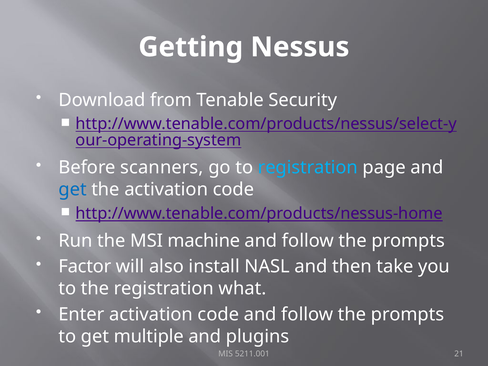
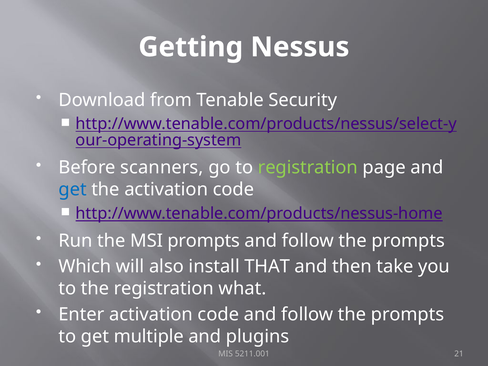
registration at (308, 168) colour: light blue -> light green
MSI machine: machine -> prompts
Factor: Factor -> Which
NASL: NASL -> THAT
